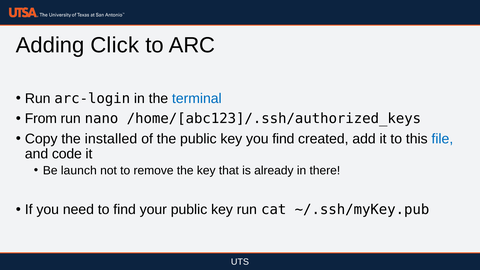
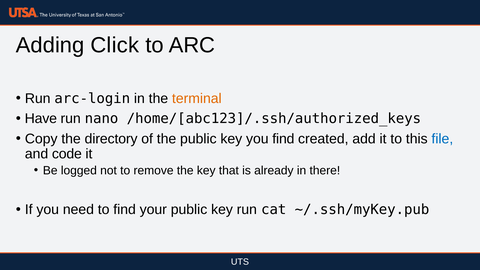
terminal colour: blue -> orange
From: From -> Have
installed: installed -> directory
launch: launch -> logged
